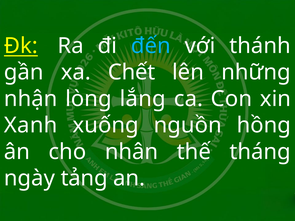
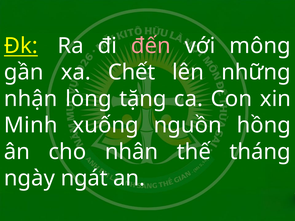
đến colour: light blue -> pink
thánh: thánh -> mông
lắng: lắng -> tặng
Xanh: Xanh -> Minh
tảng: tảng -> ngát
